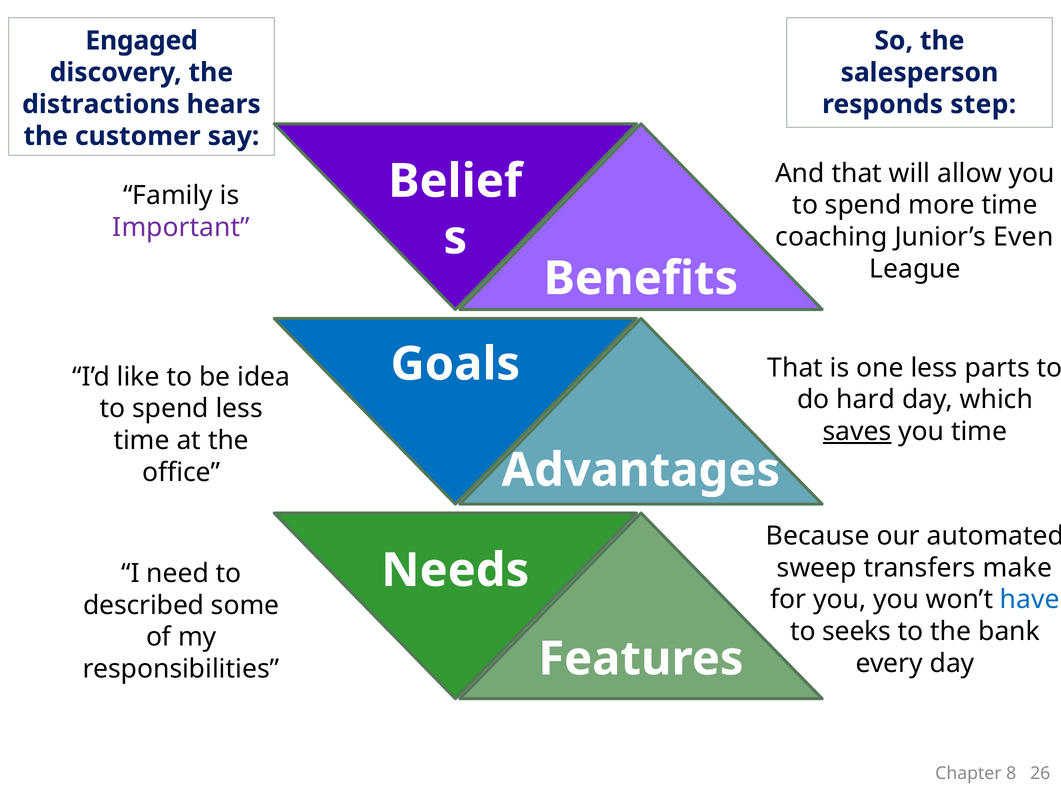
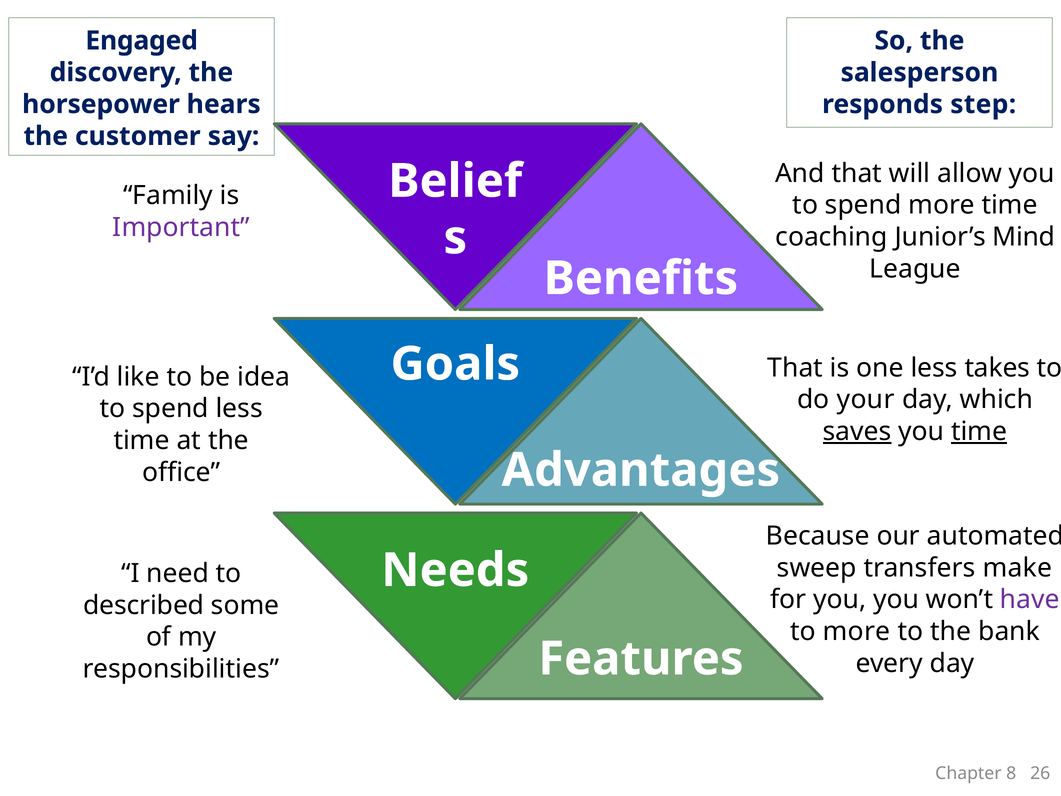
distractions: distractions -> horsepower
Even: Even -> Mind
parts: parts -> takes
hard: hard -> your
time at (979, 431) underline: none -> present
have colour: blue -> purple
to seeks: seeks -> more
